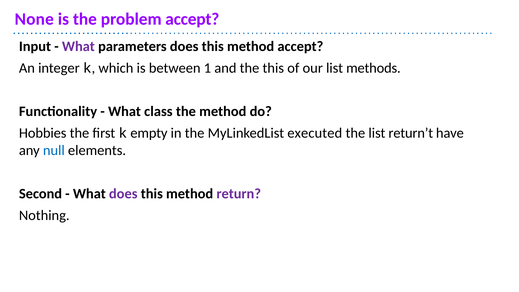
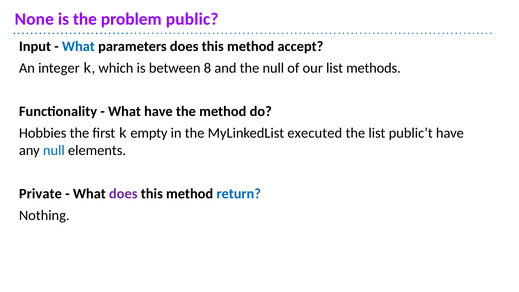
problem accept: accept -> public
What at (78, 46) colour: purple -> blue
1: 1 -> 8
the this: this -> null
What class: class -> have
return’t: return’t -> public’t
Second: Second -> Private
return colour: purple -> blue
